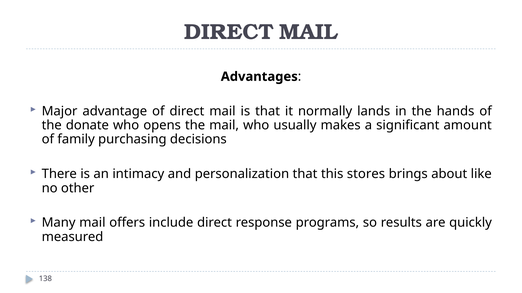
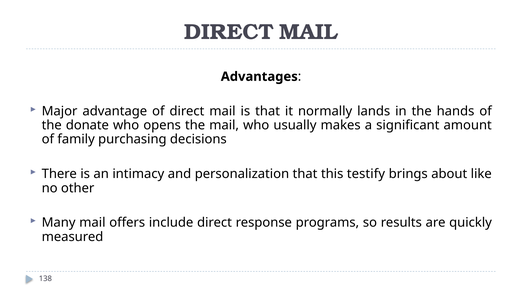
stores: stores -> testify
